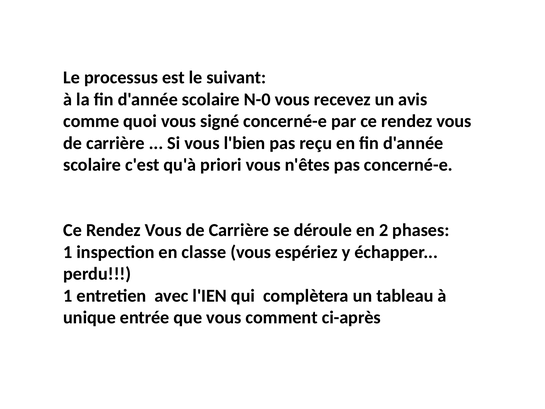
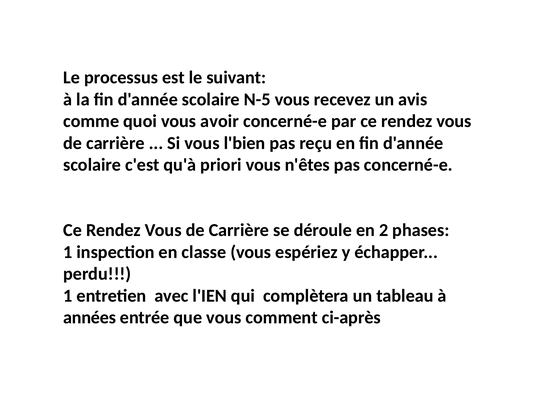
N-0: N-0 -> N-5
signé: signé -> avoir
unique: unique -> années
